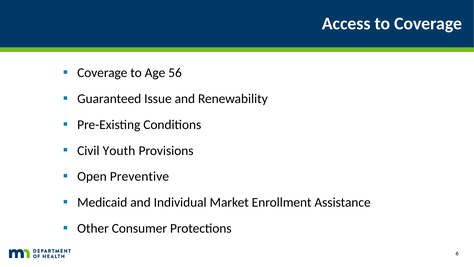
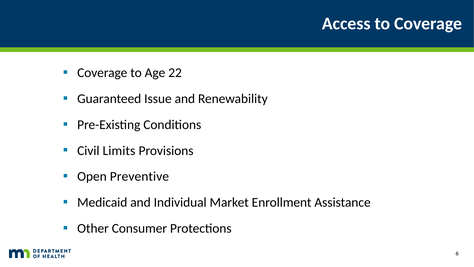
56: 56 -> 22
Youth: Youth -> Limits
